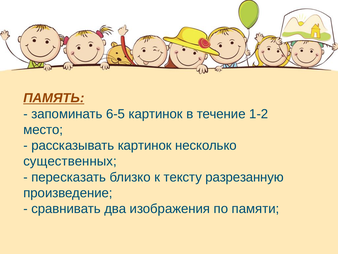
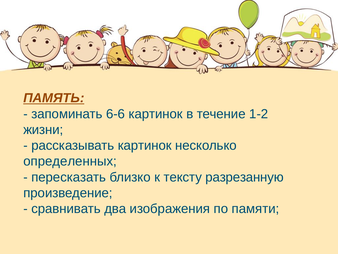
6-5: 6-5 -> 6-6
место: место -> жизни
существенных: существенных -> определенных
